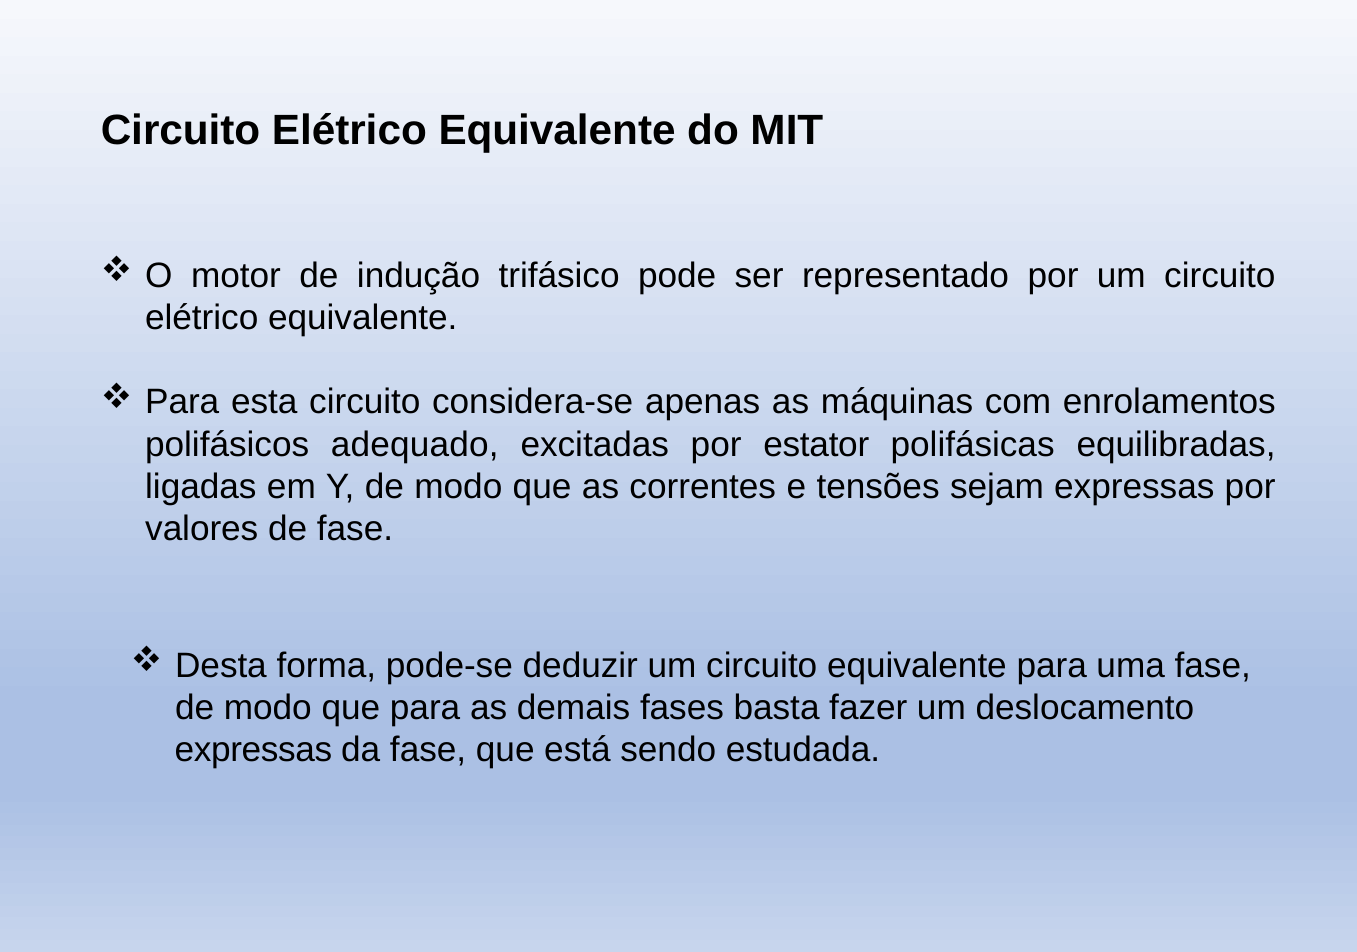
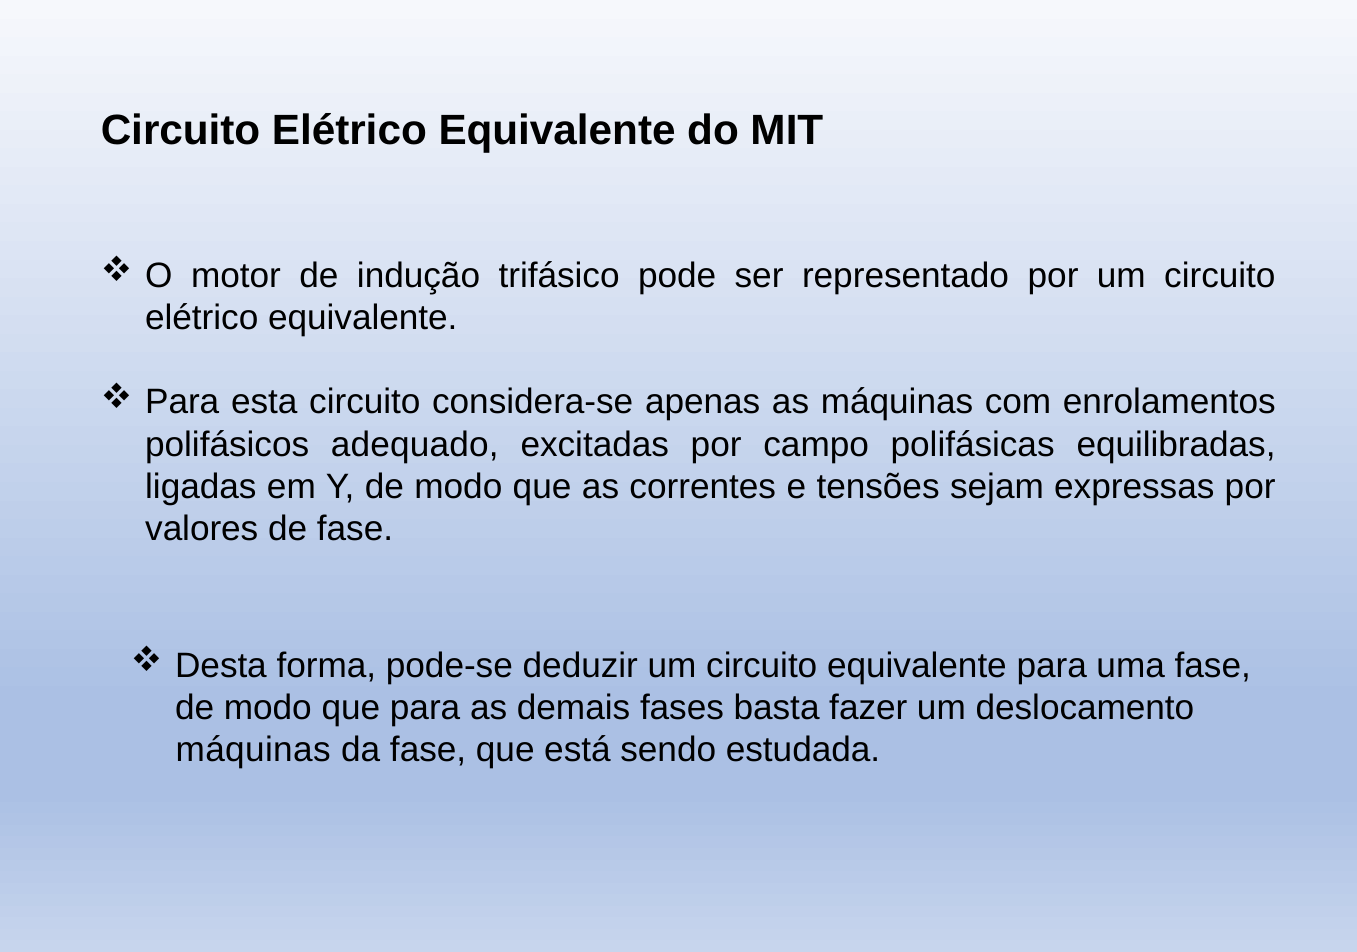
estator: estator -> campo
expressas at (253, 749): expressas -> máquinas
